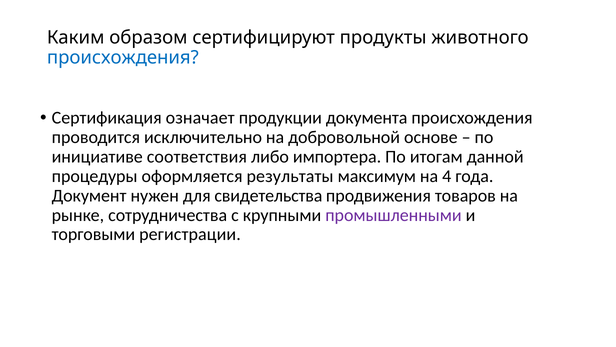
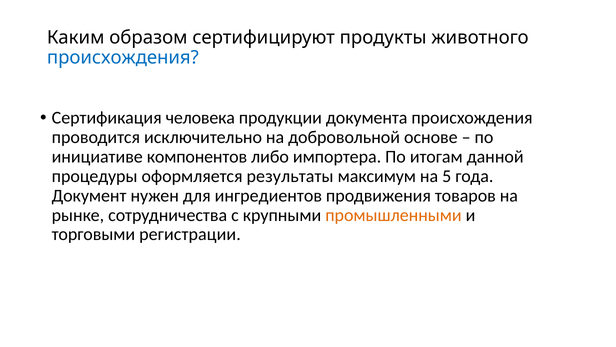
означает: означает -> человека
соответствия: соответствия -> компонентов
4: 4 -> 5
свидетельства: свидетельства -> ингредиентов
промышленными colour: purple -> orange
